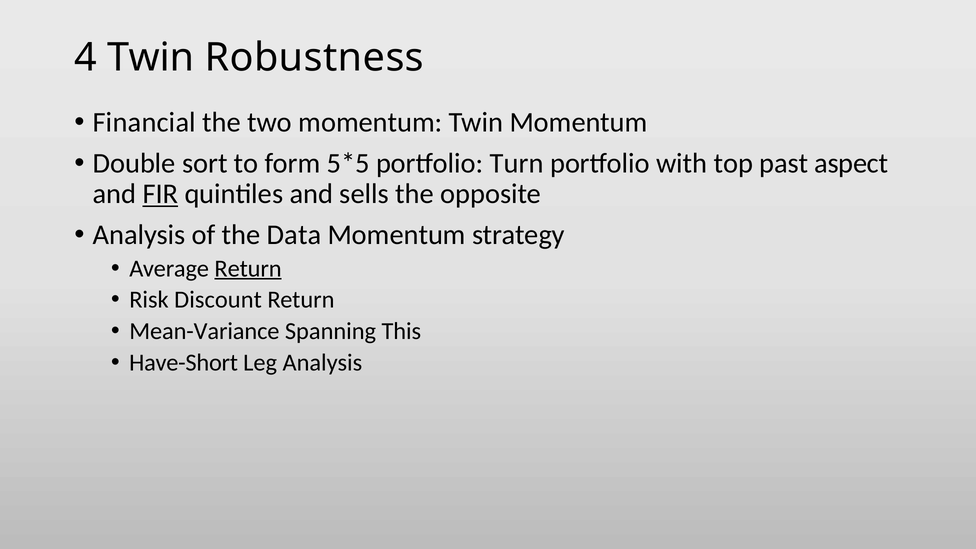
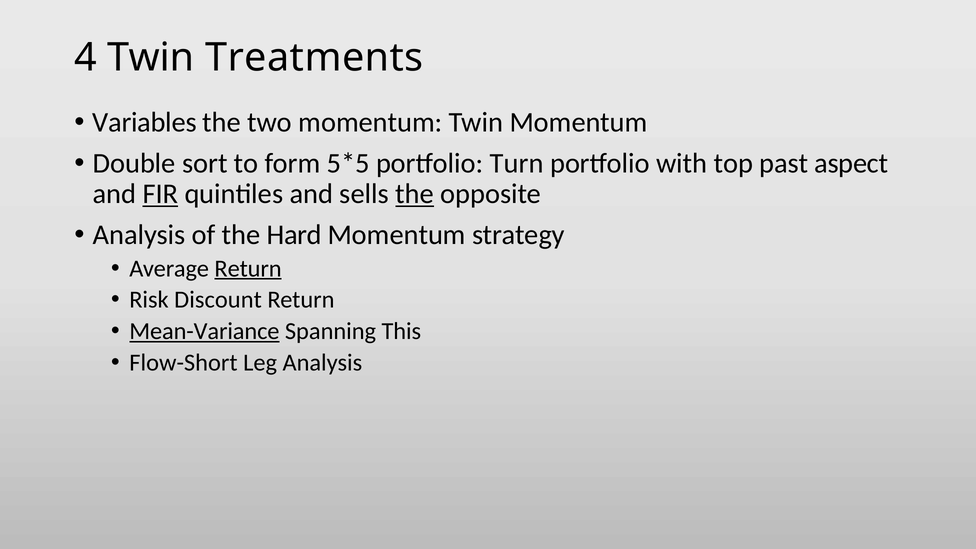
Robustness: Robustness -> Treatments
Financial: Financial -> Variables
the at (415, 194) underline: none -> present
Data: Data -> Hard
Mean-Variance underline: none -> present
Have-Short: Have-Short -> Flow-Short
